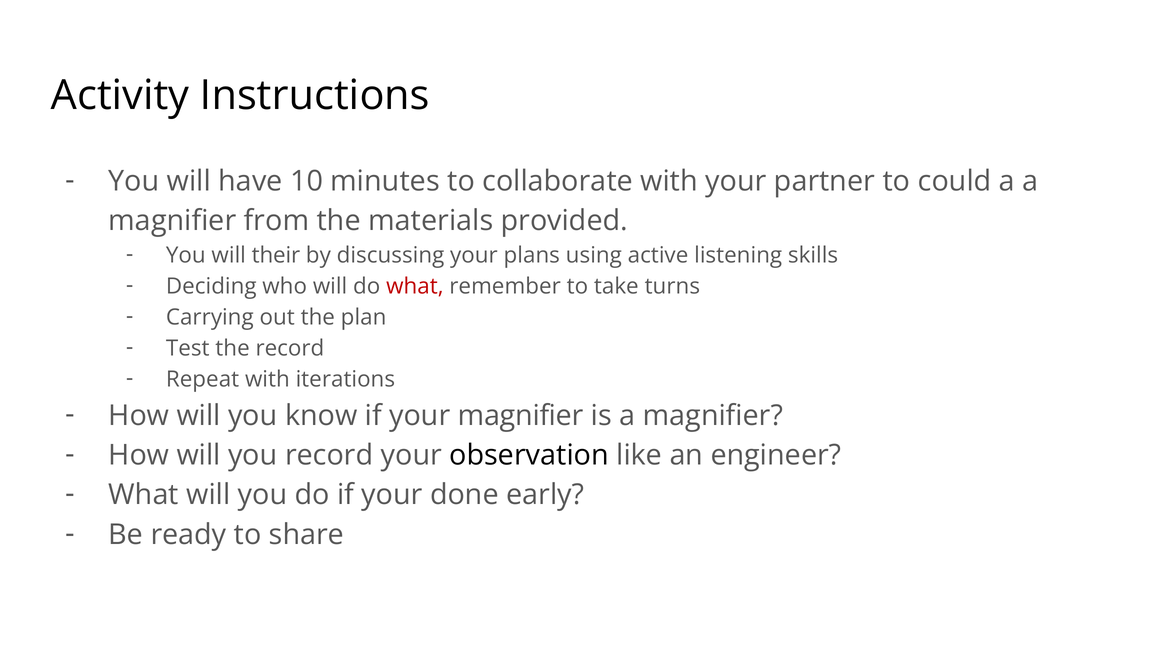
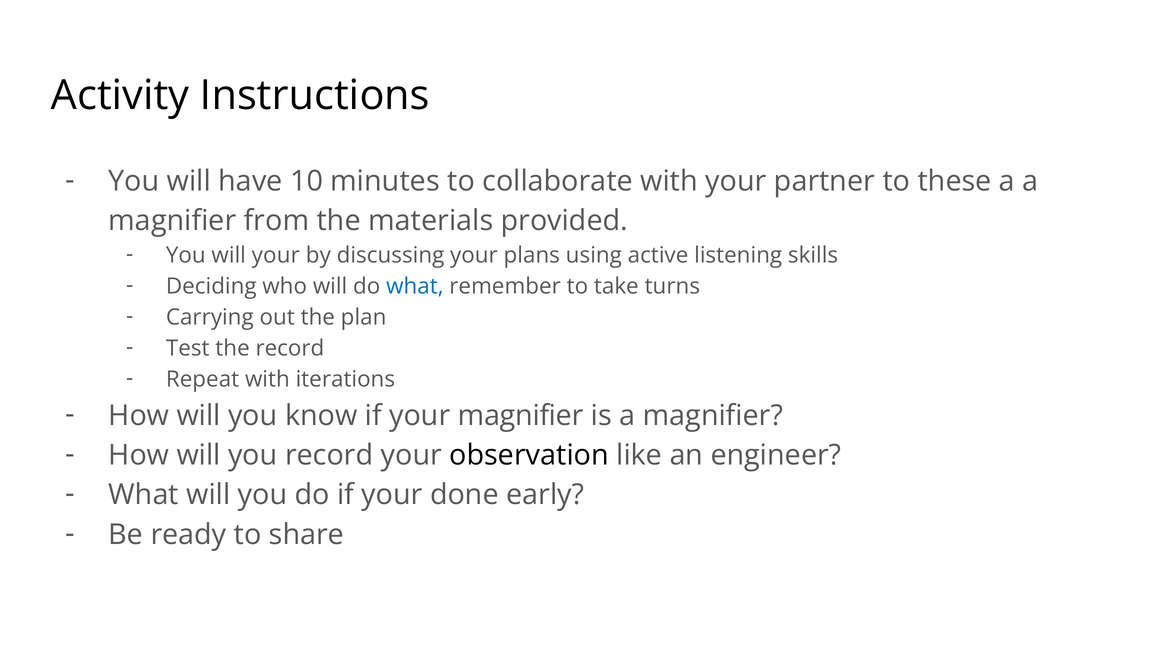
could: could -> these
will their: their -> your
what at (415, 286) colour: red -> blue
